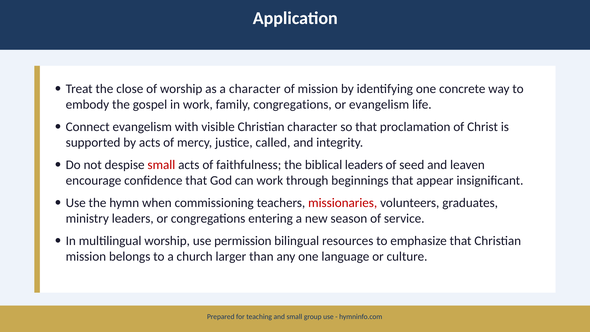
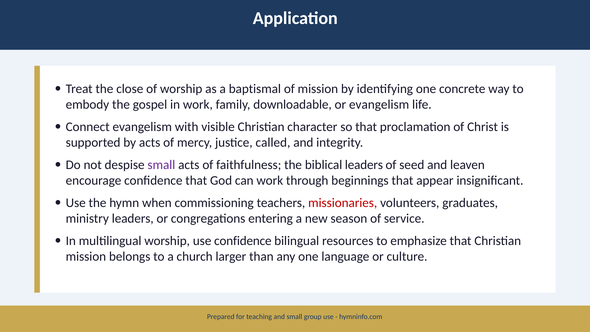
a character: character -> baptismal
family congregations: congregations -> downloadable
small at (161, 165) colour: red -> purple
use permission: permission -> confidence
